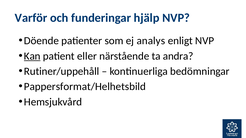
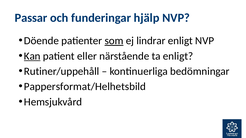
Varför: Varför -> Passar
som underline: none -> present
analys: analys -> lindrar
ta andra: andra -> enligt
